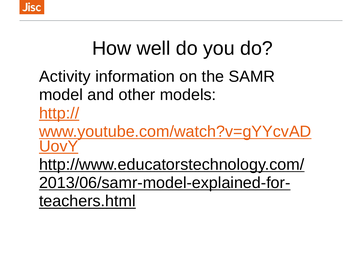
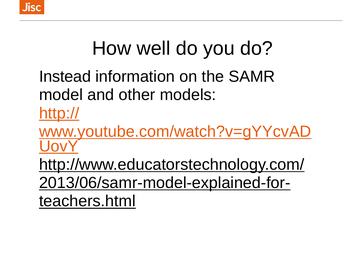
Activity: Activity -> Instead
